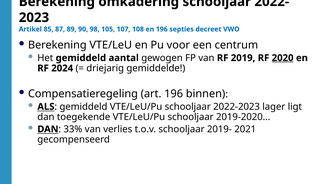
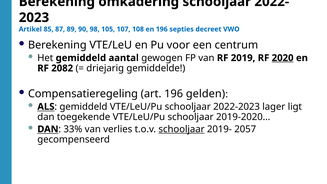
2024: 2024 -> 2082
binnen: binnen -> gelden
schooljaar at (182, 129) underline: none -> present
2021: 2021 -> 2057
